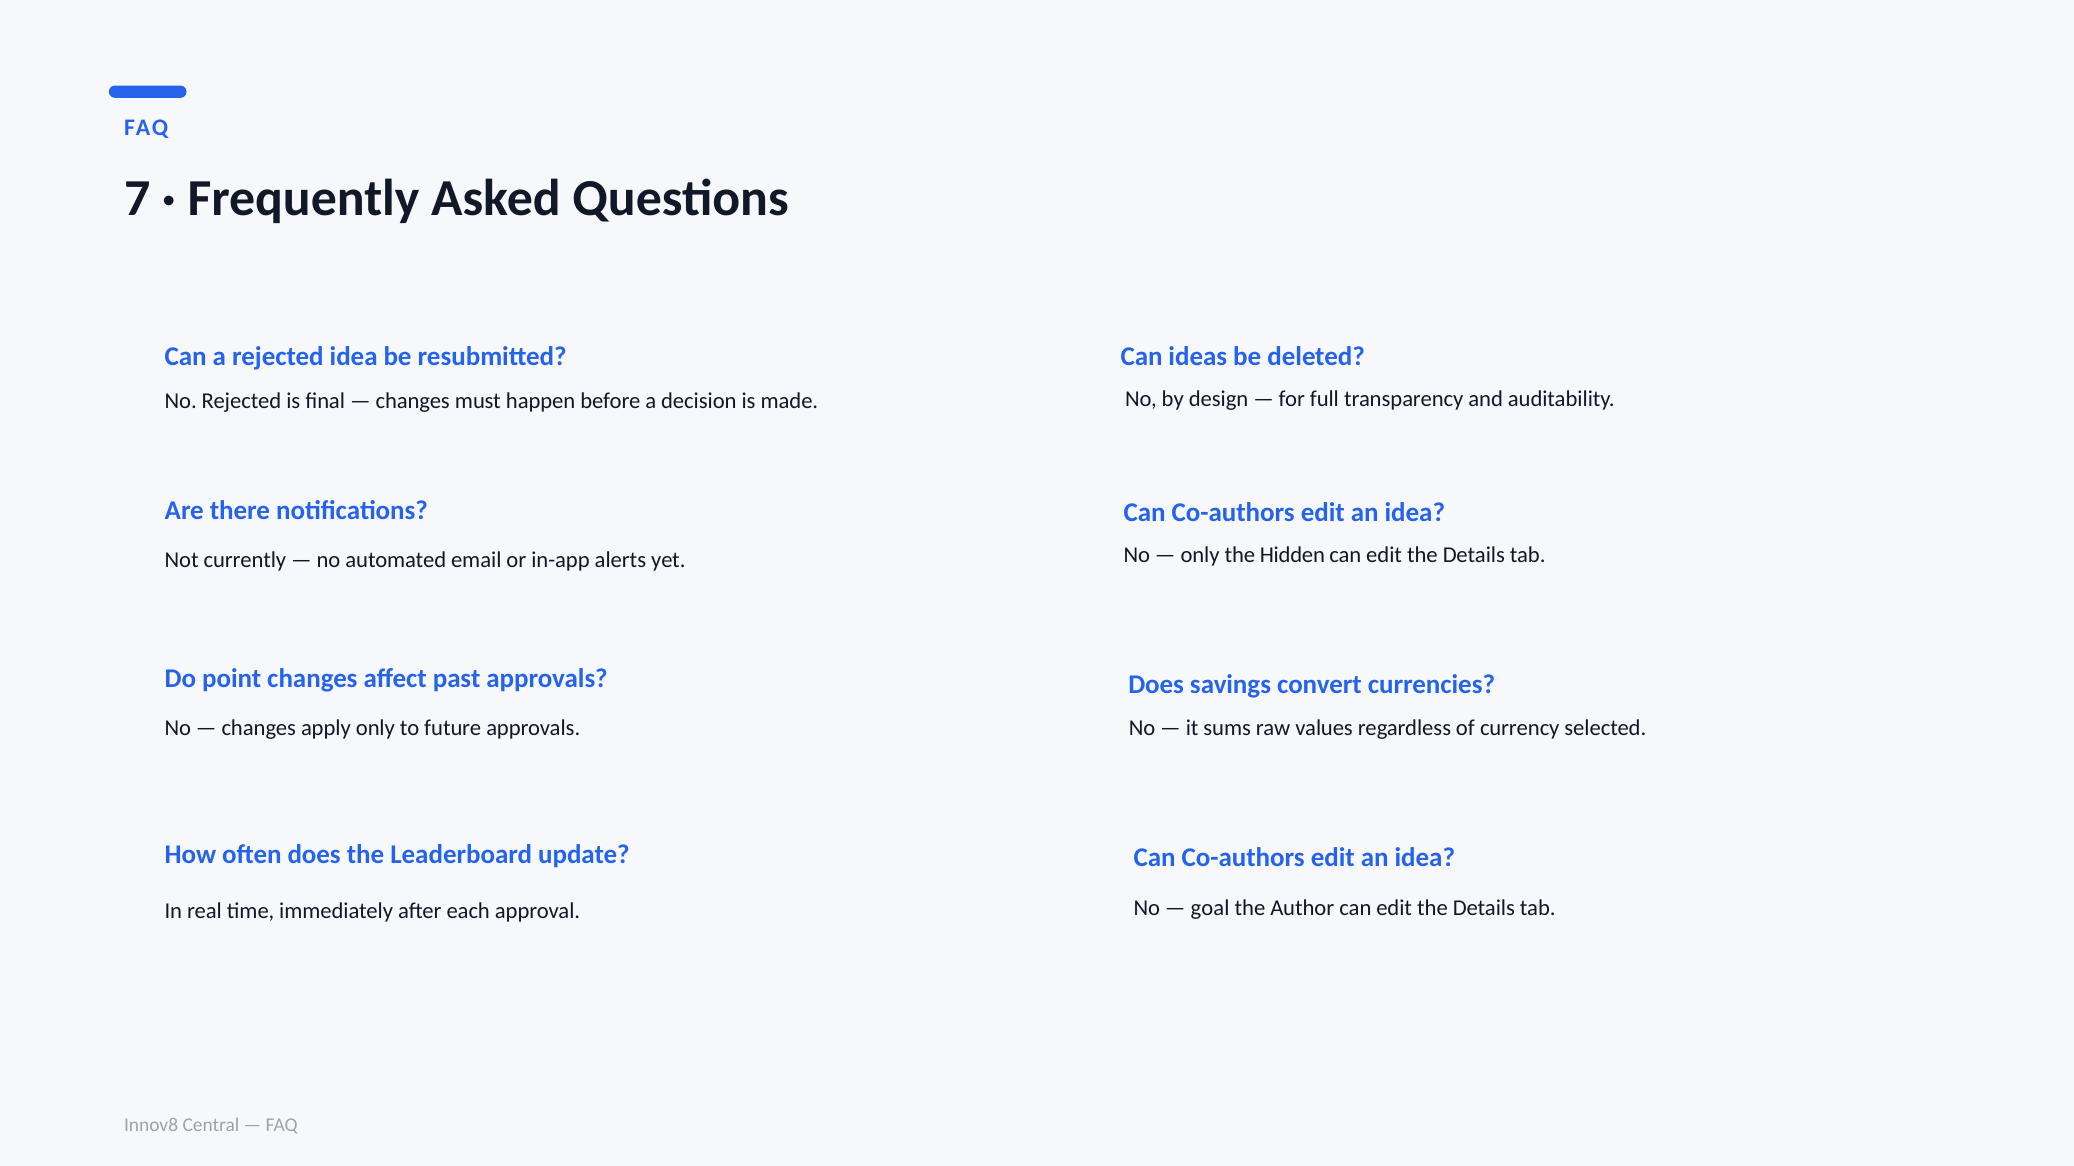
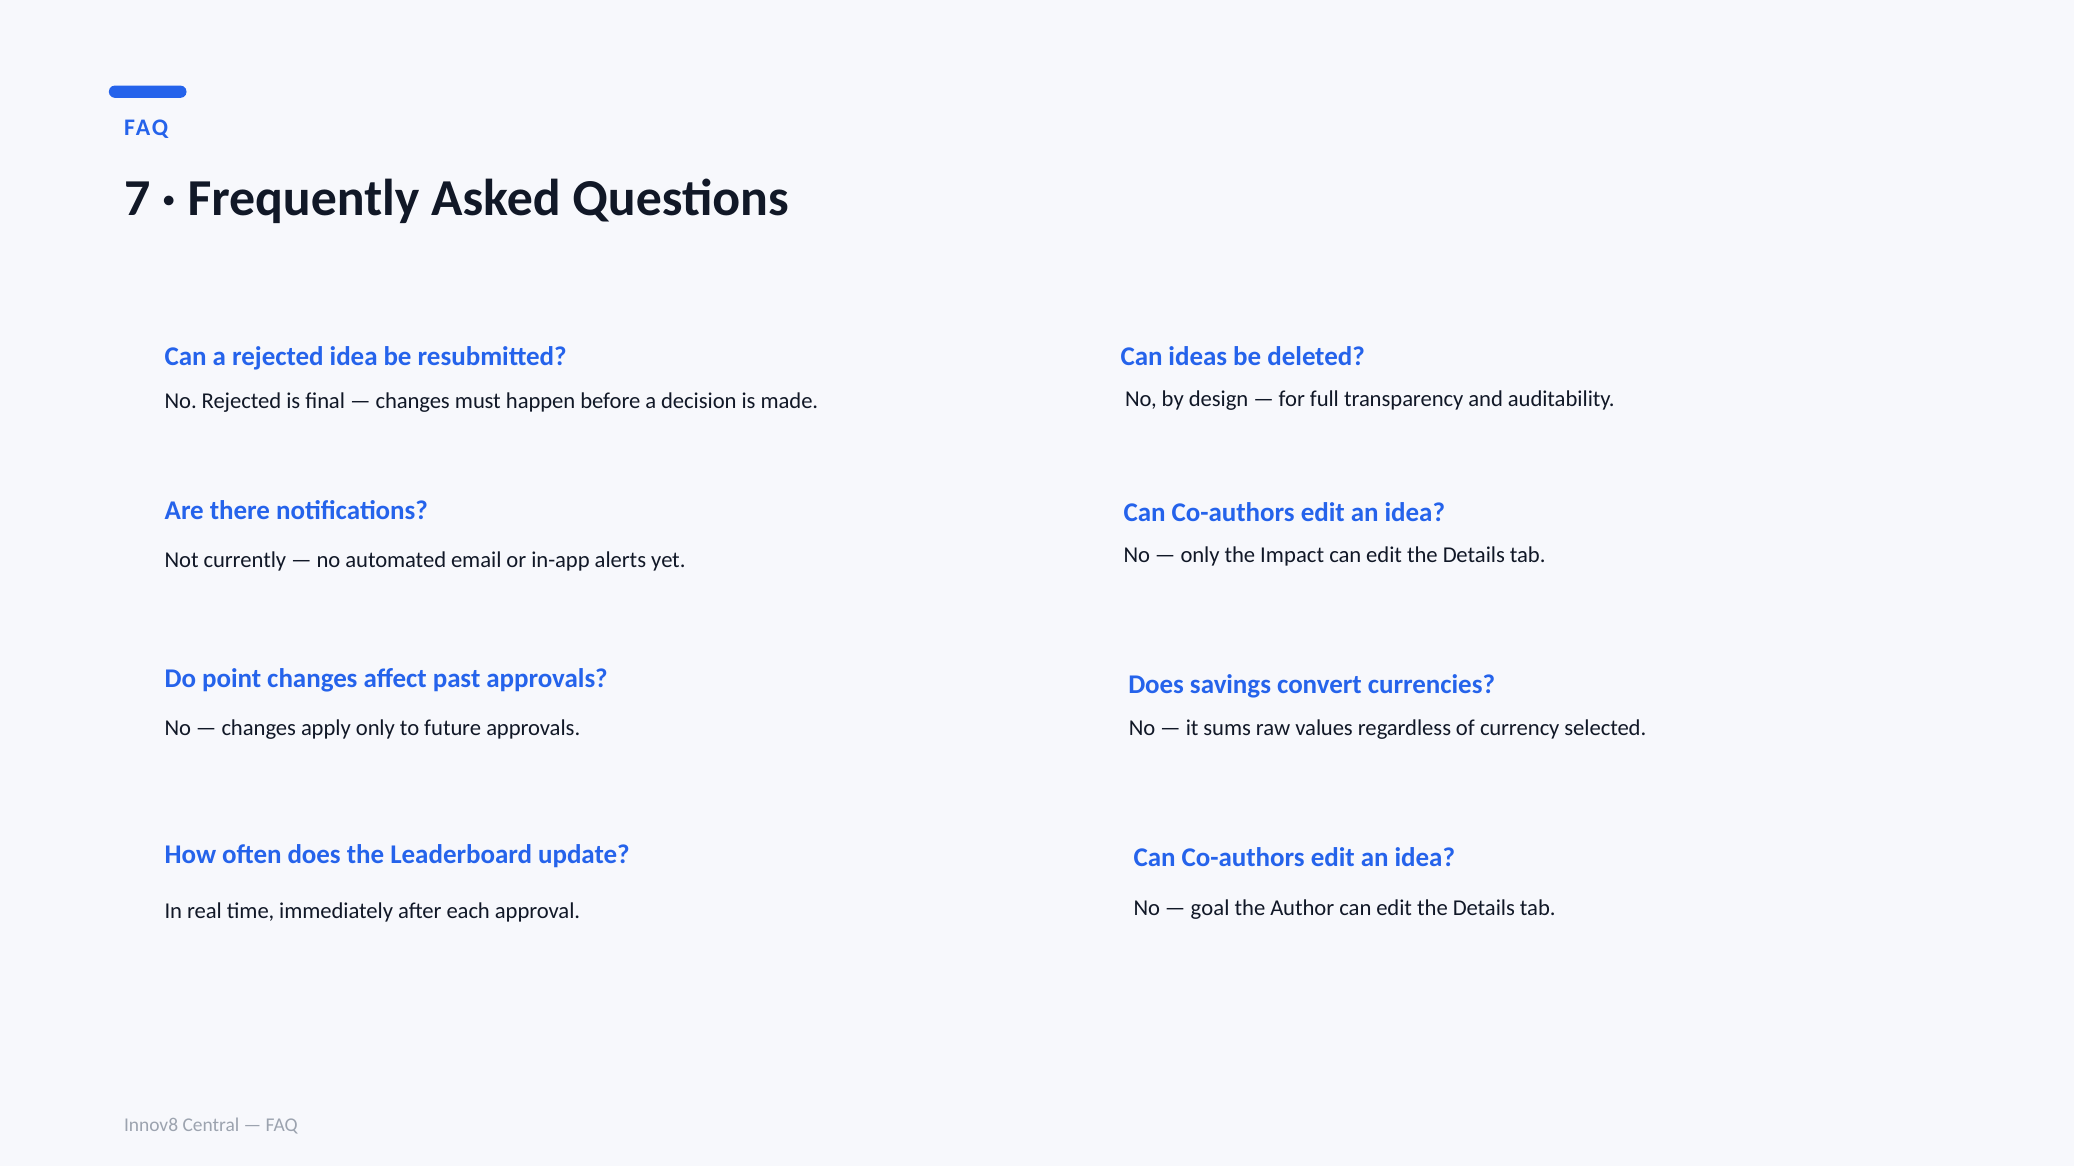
Hidden: Hidden -> Impact
